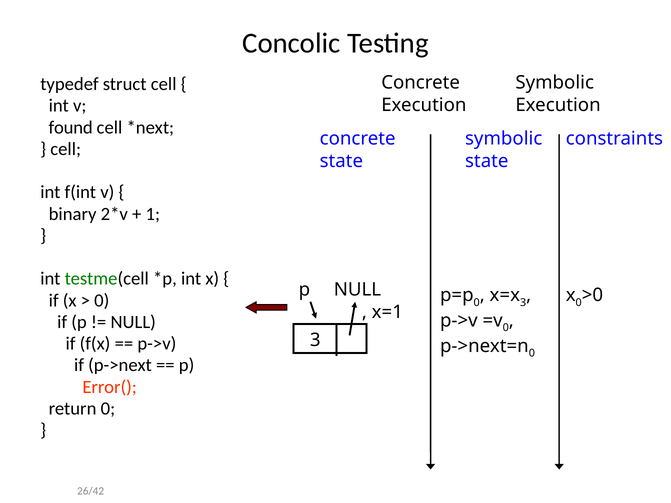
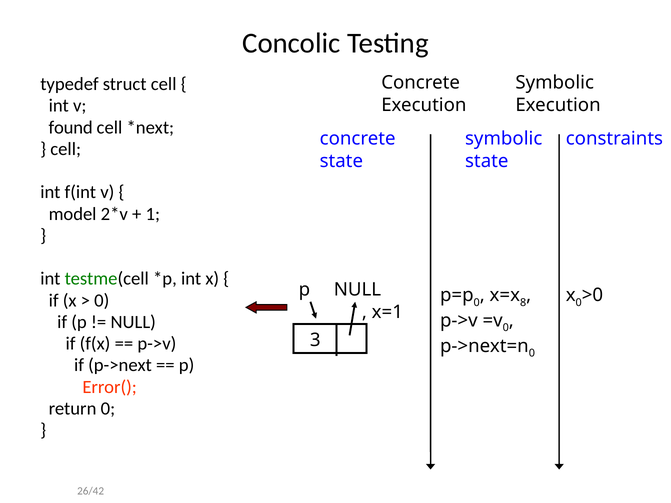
binary: binary -> model
3 at (523, 303): 3 -> 8
